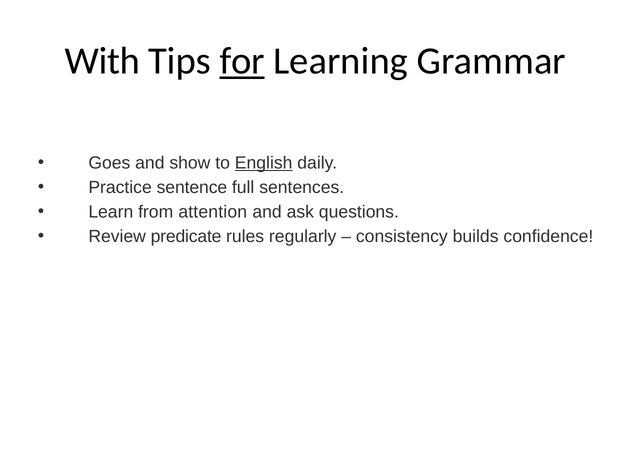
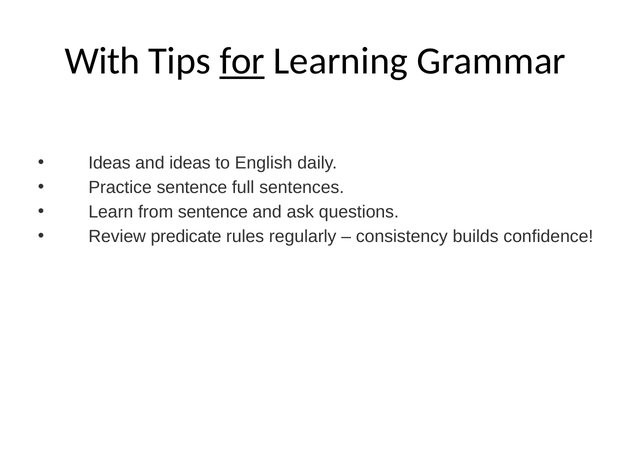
Goes at (109, 163): Goes -> Ideas
and show: show -> ideas
English underline: present -> none
from attention: attention -> sentence
